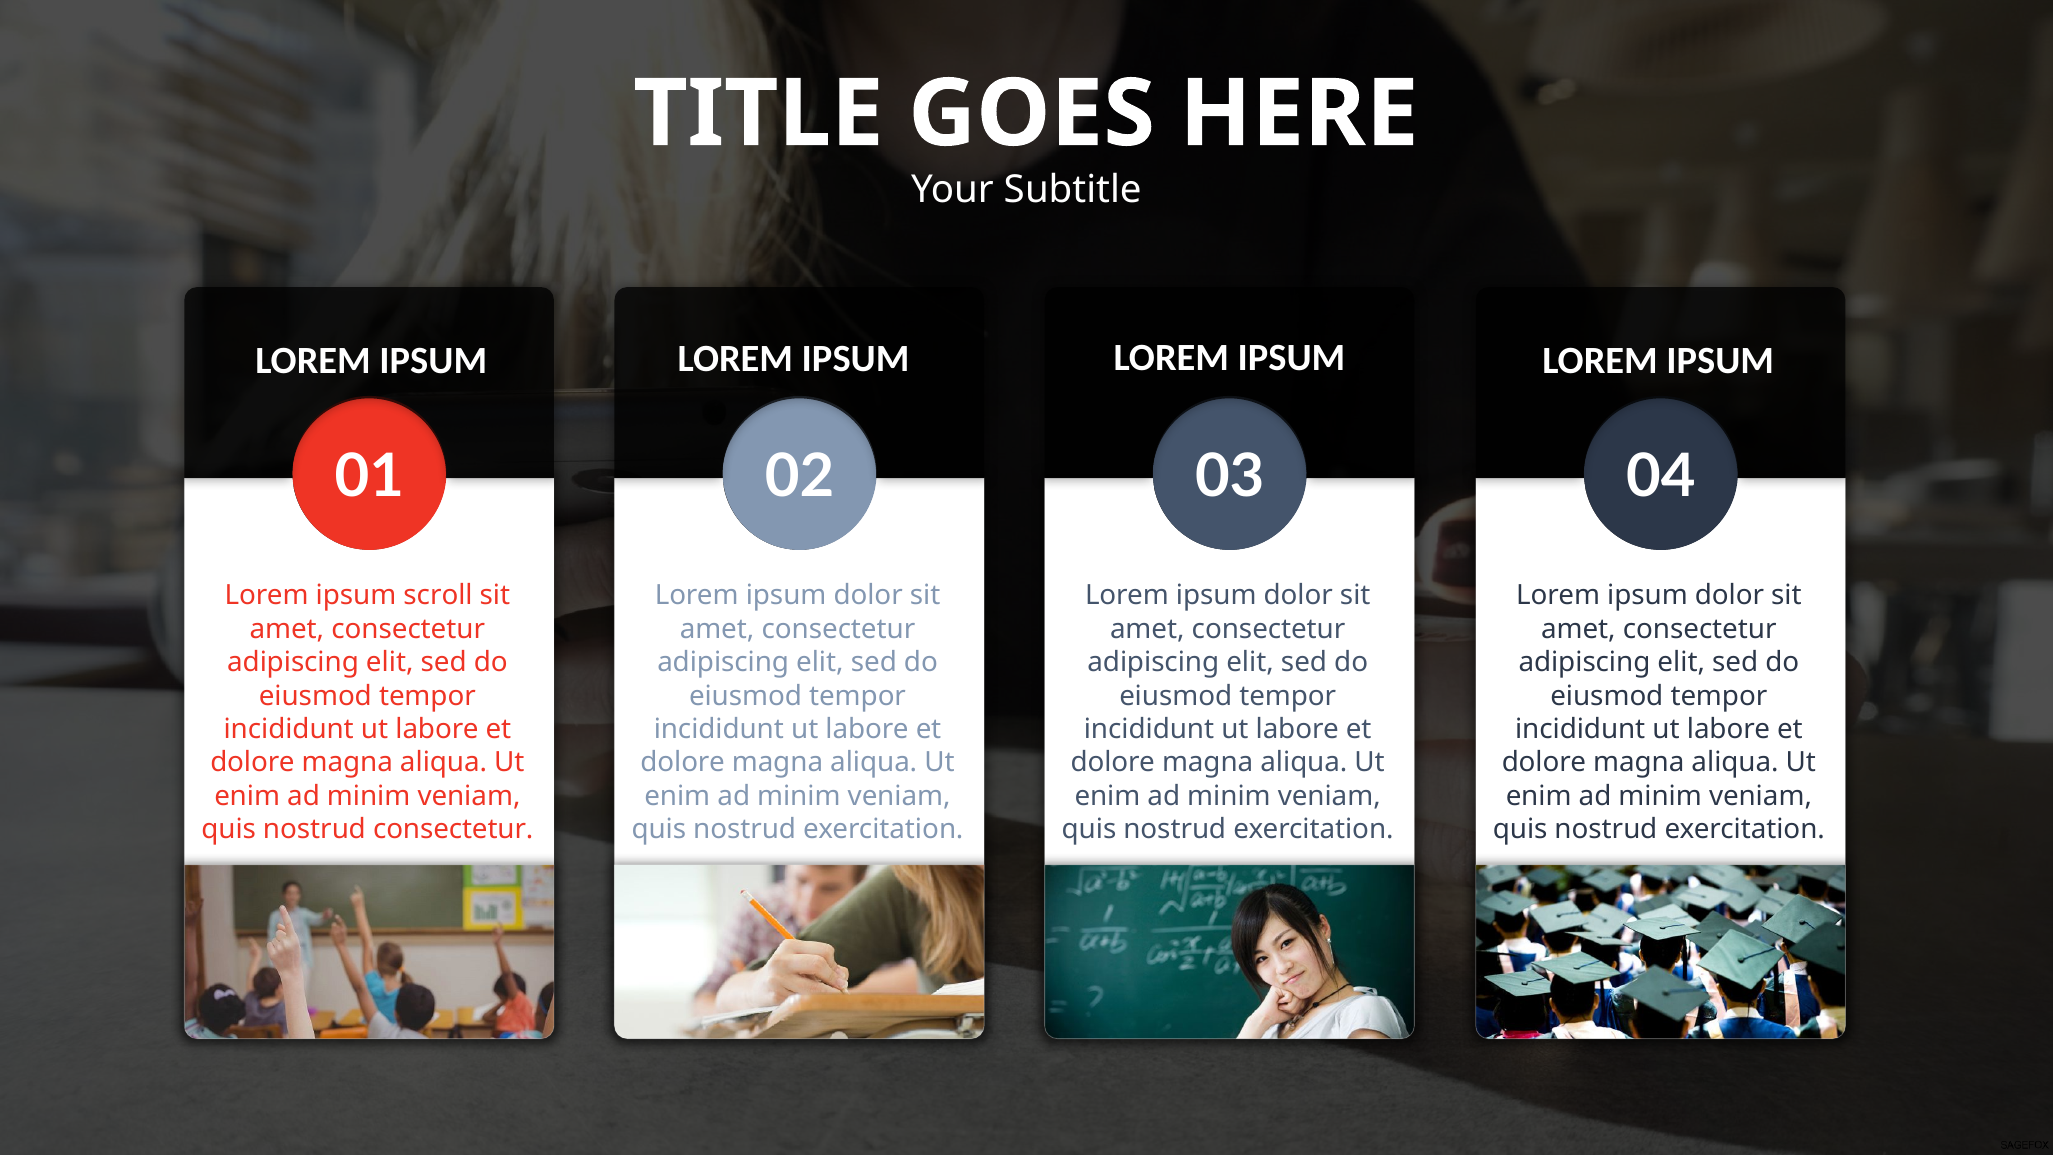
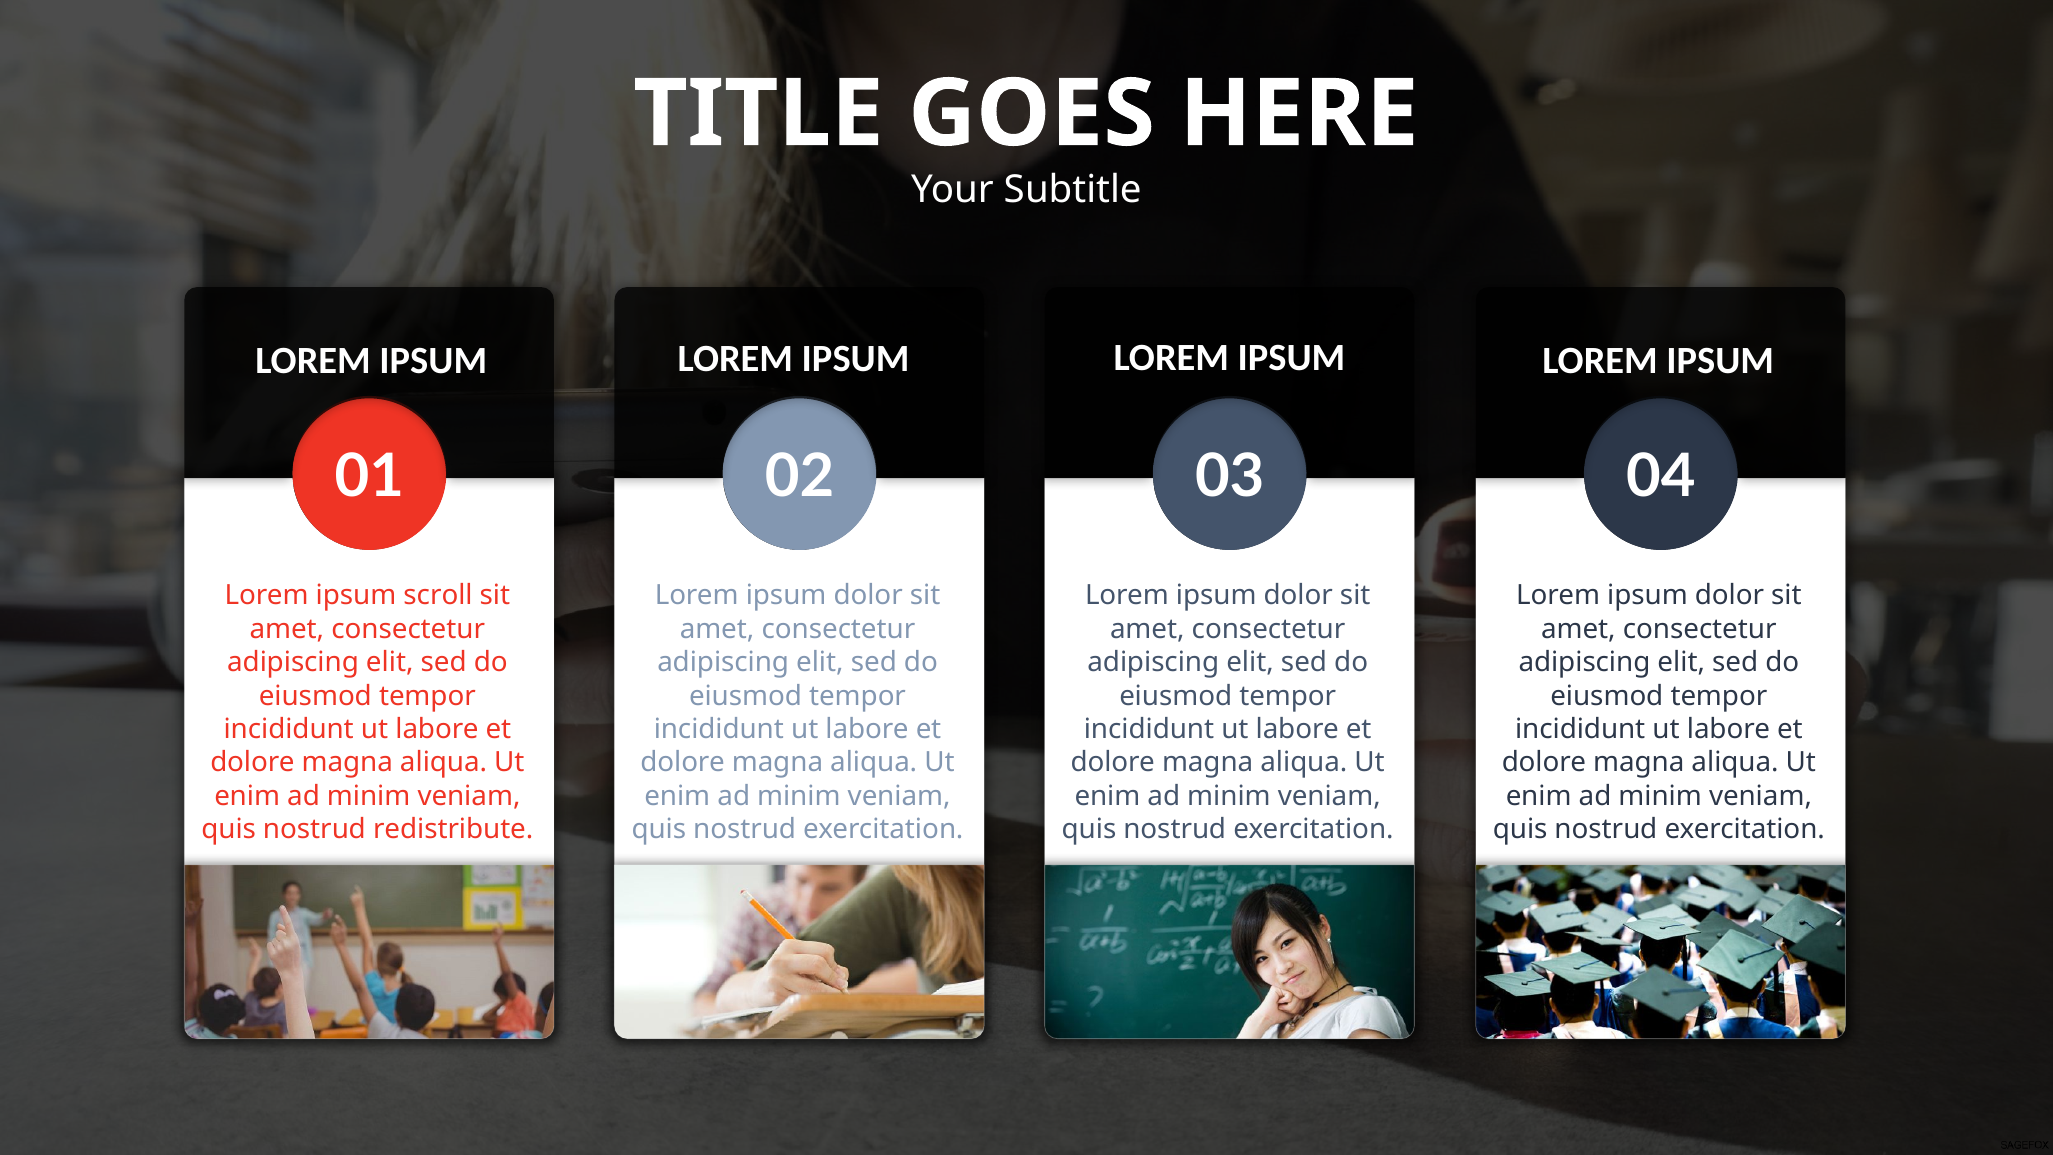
nostrud consectetur: consectetur -> redistribute
